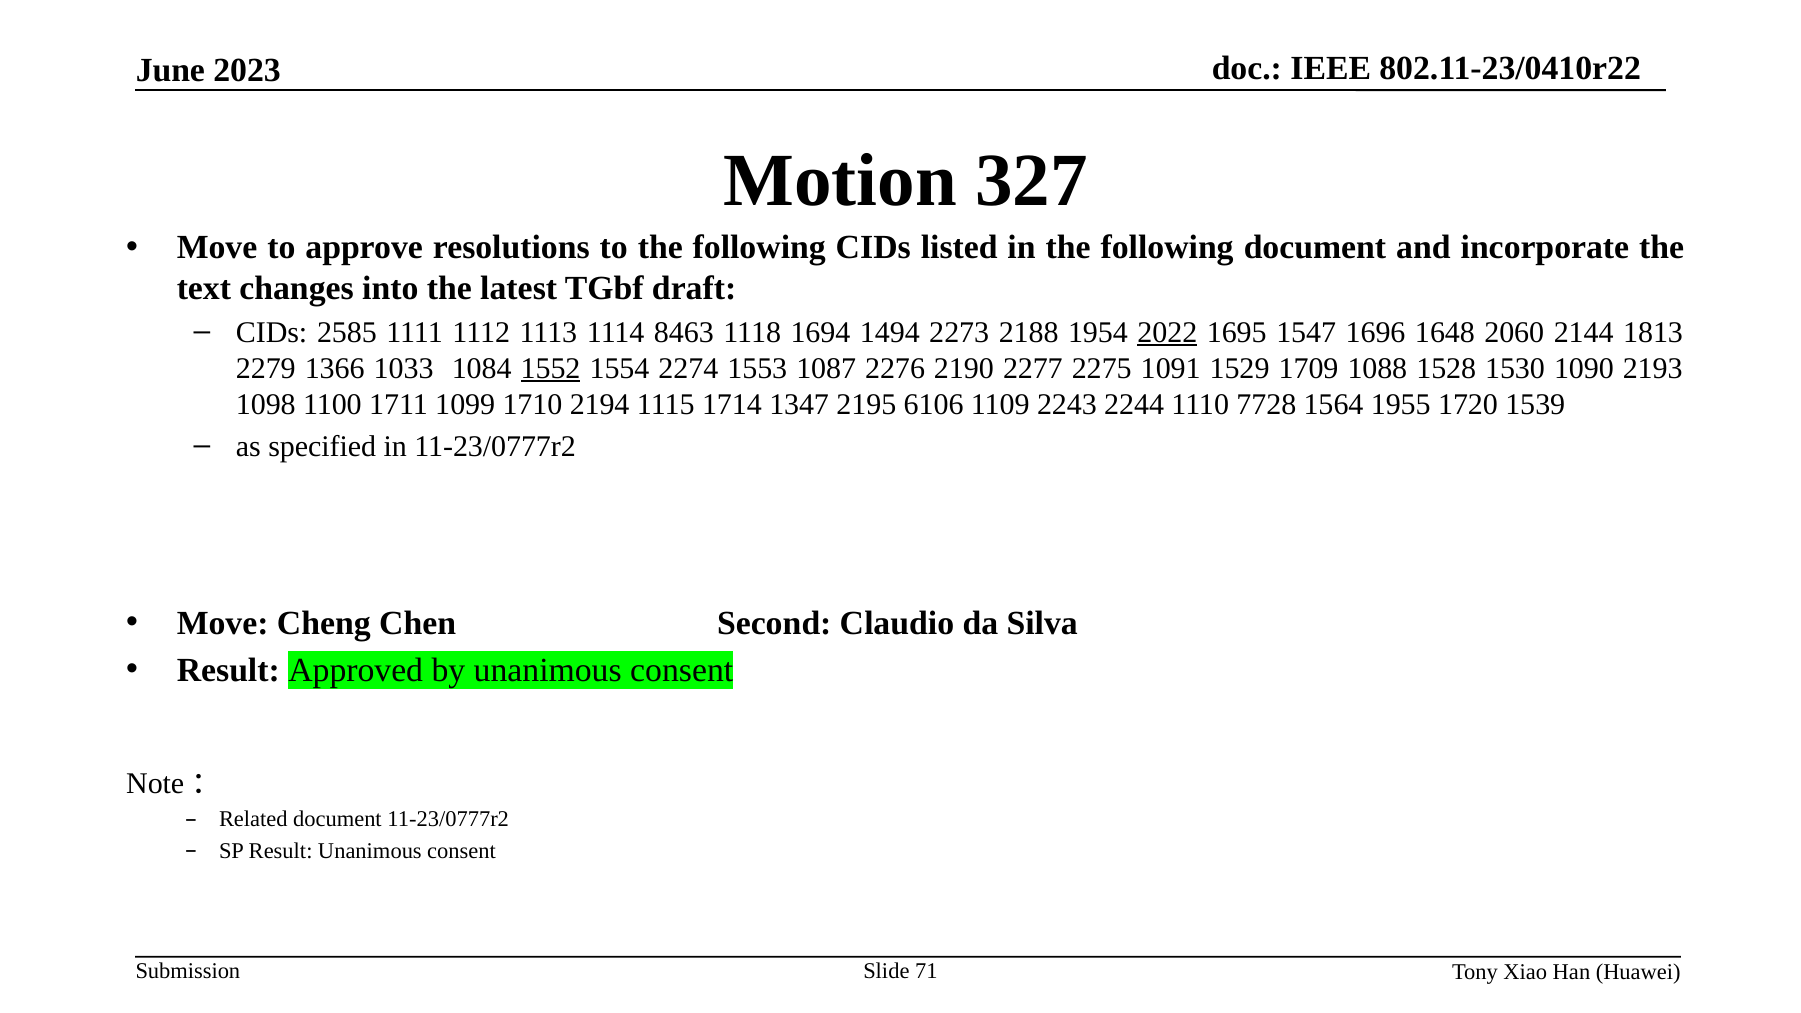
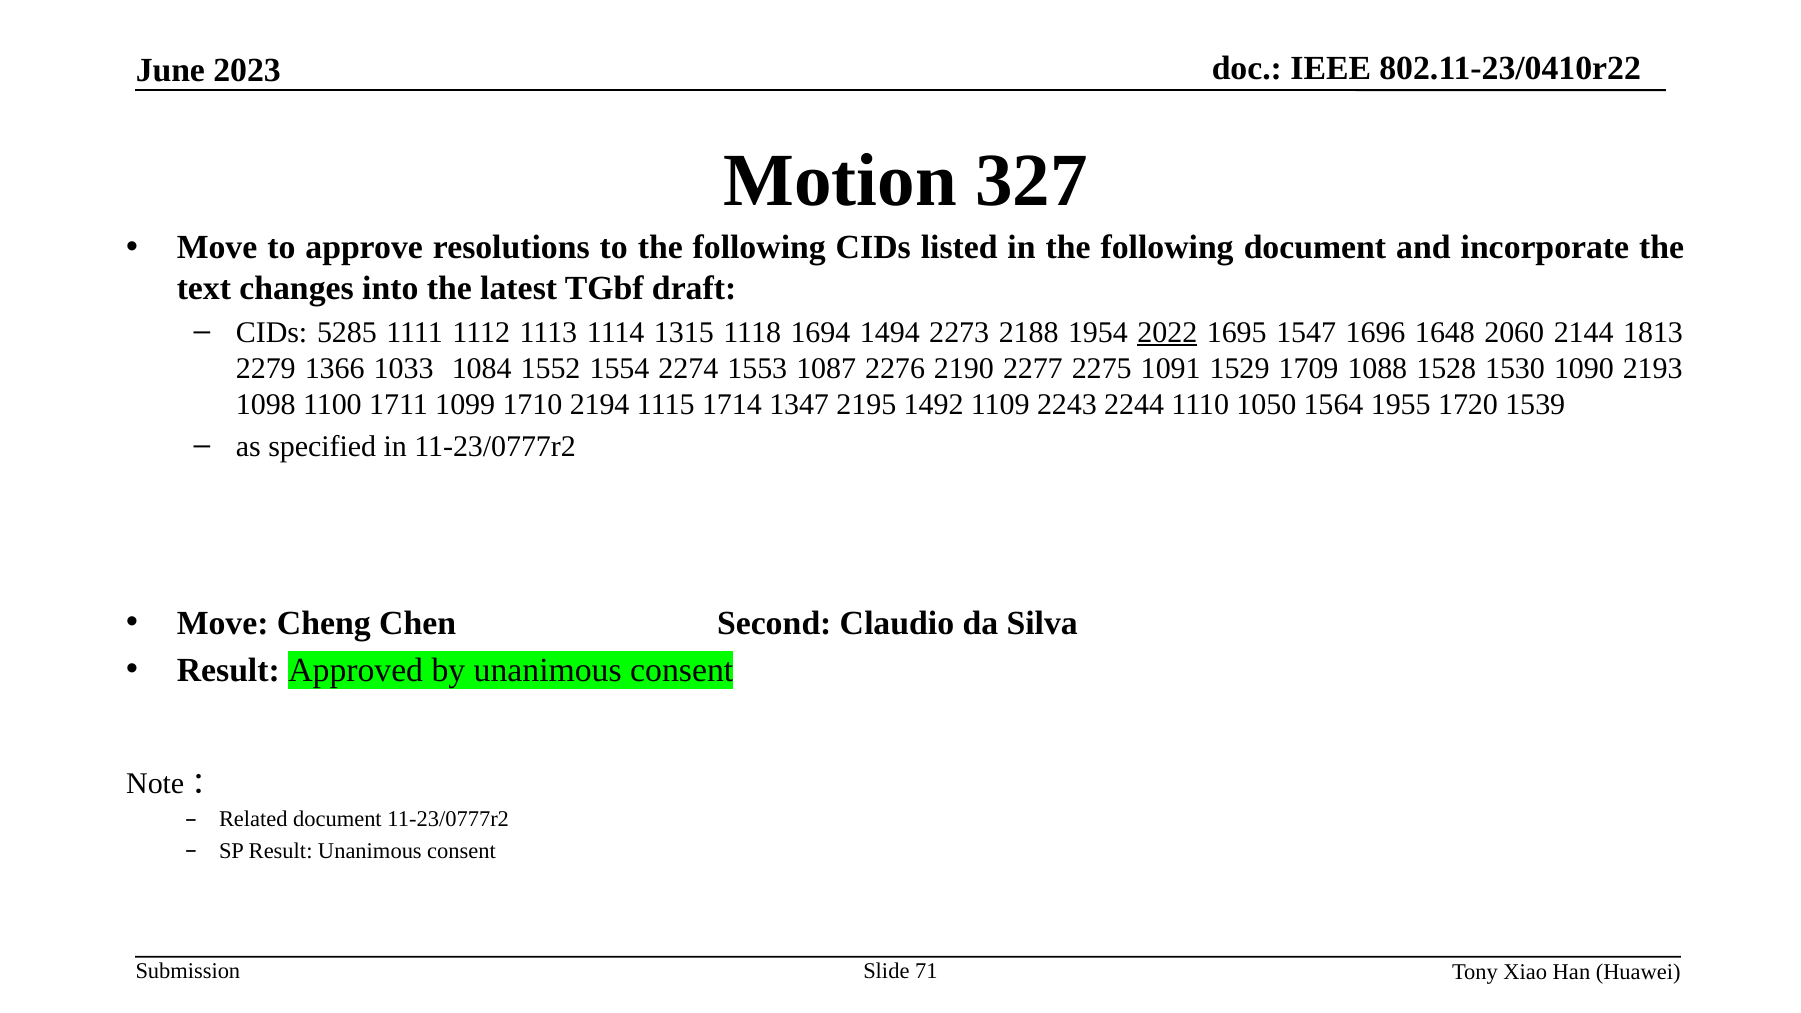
2585: 2585 -> 5285
8463: 8463 -> 1315
1552 underline: present -> none
6106: 6106 -> 1492
7728: 7728 -> 1050
